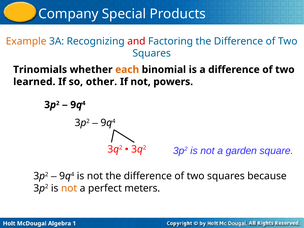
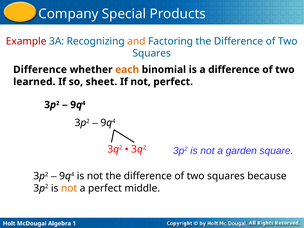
Example colour: orange -> red
and colour: red -> orange
Trinomials at (40, 70): Trinomials -> Difference
other: other -> sheet
not powers: powers -> perfect
meters: meters -> middle
